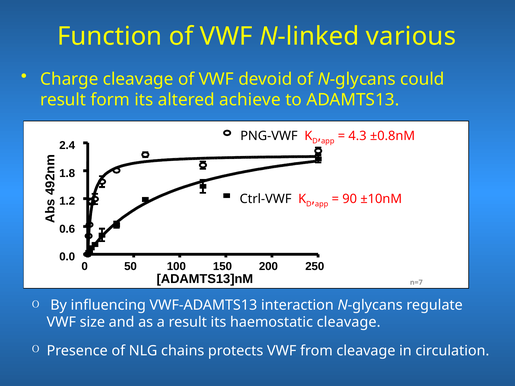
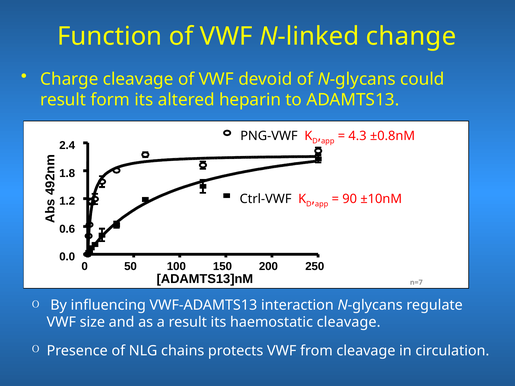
various: various -> change
achieve: achieve -> heparin
